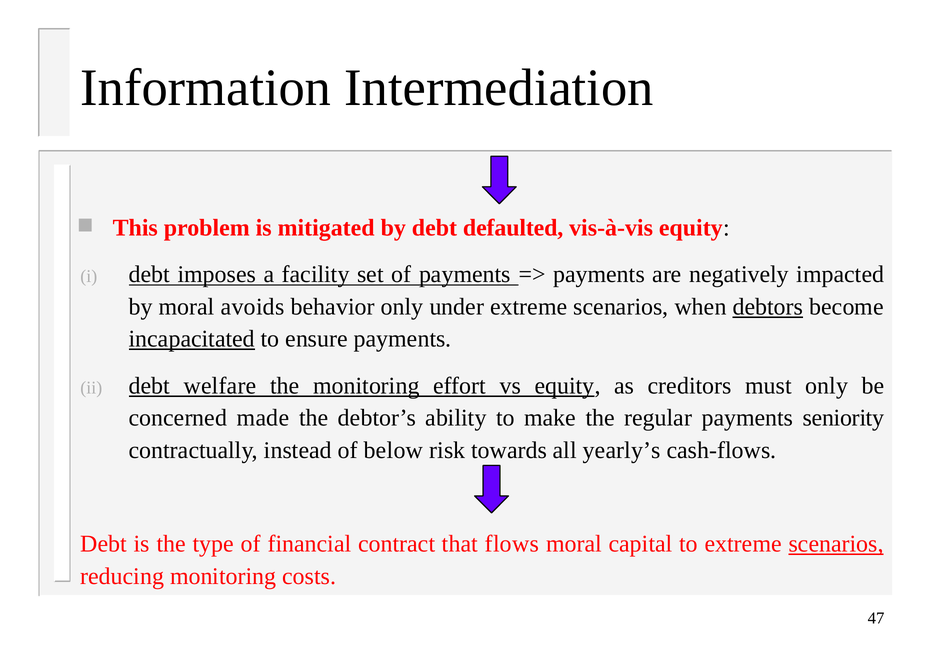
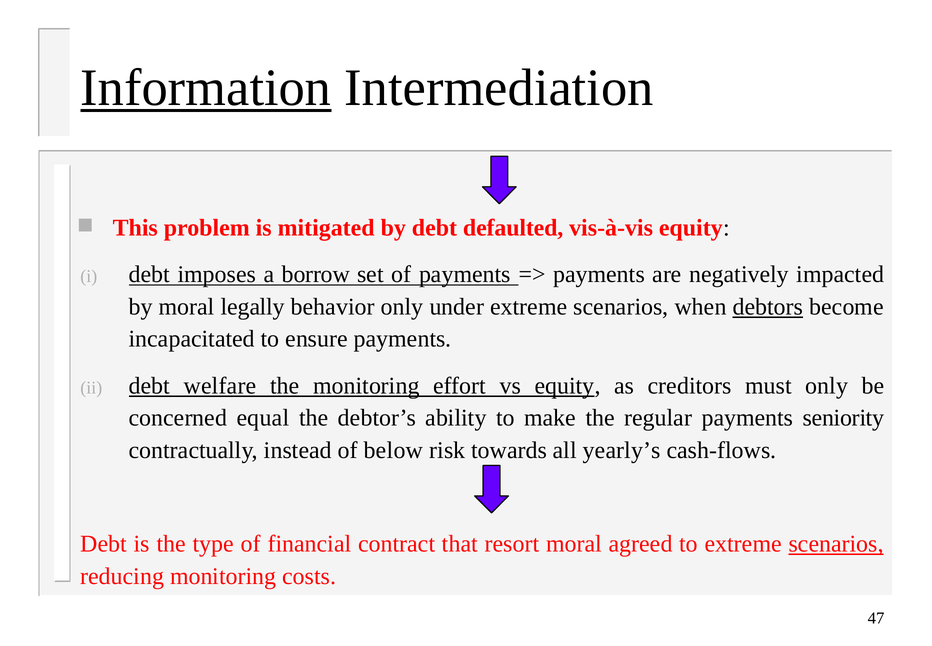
Information underline: none -> present
facility: facility -> borrow
avoids: avoids -> legally
incapacitated underline: present -> none
made: made -> equal
flows: flows -> resort
capital: capital -> agreed
